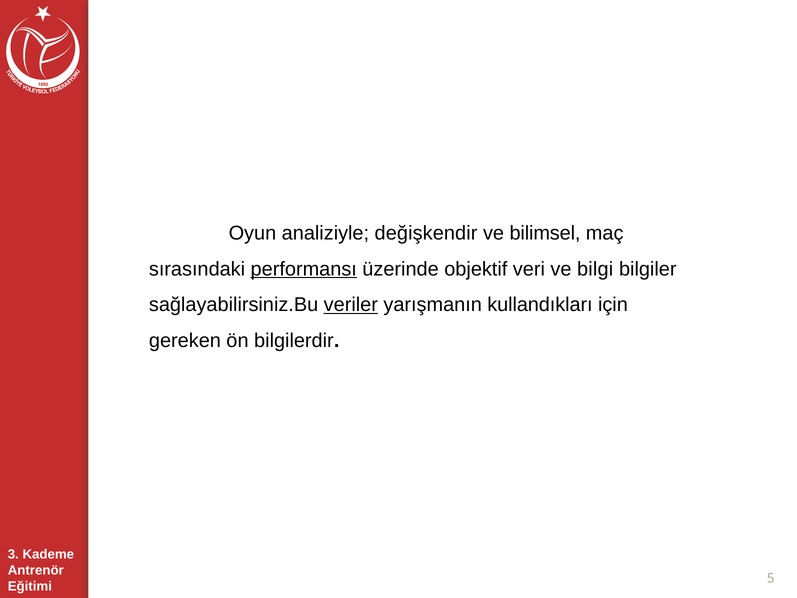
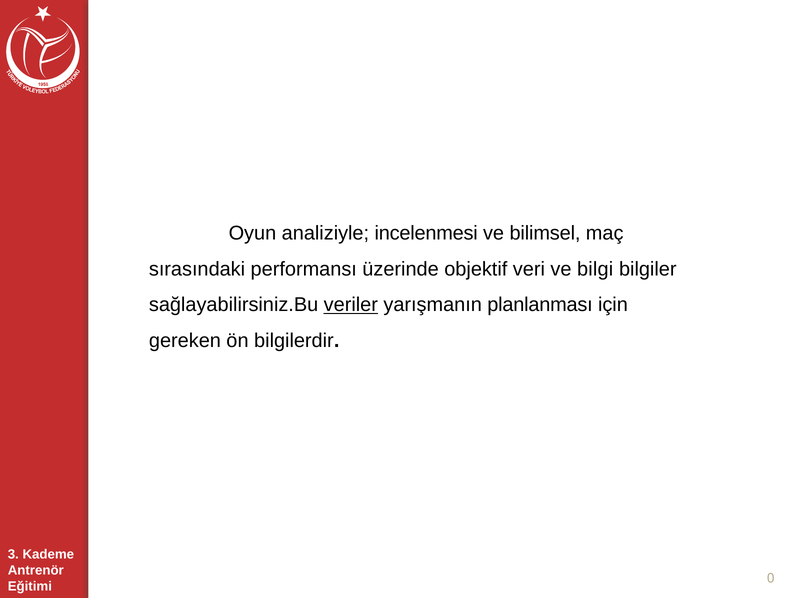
değişkendir: değişkendir -> incelenmesi
performansı underline: present -> none
kullandıkları: kullandıkları -> planlanması
5: 5 -> 0
